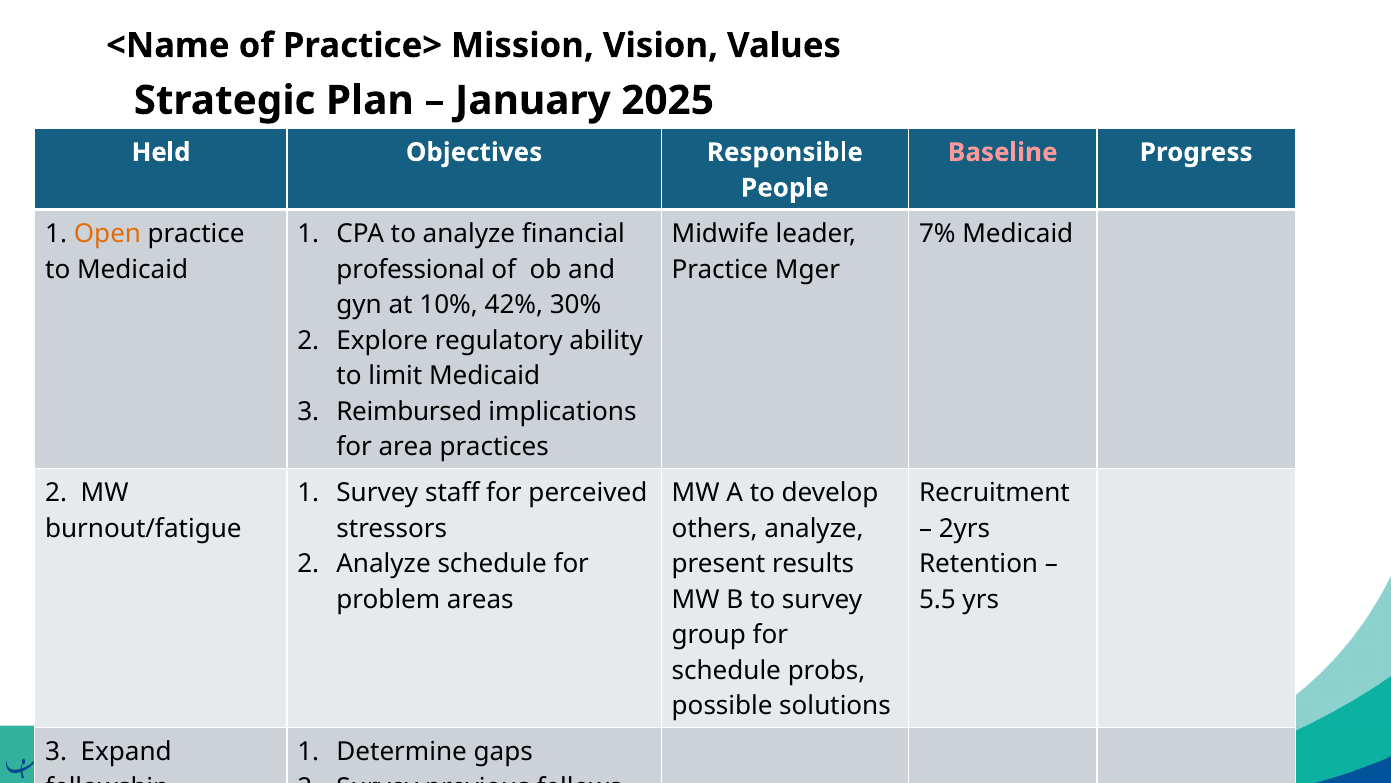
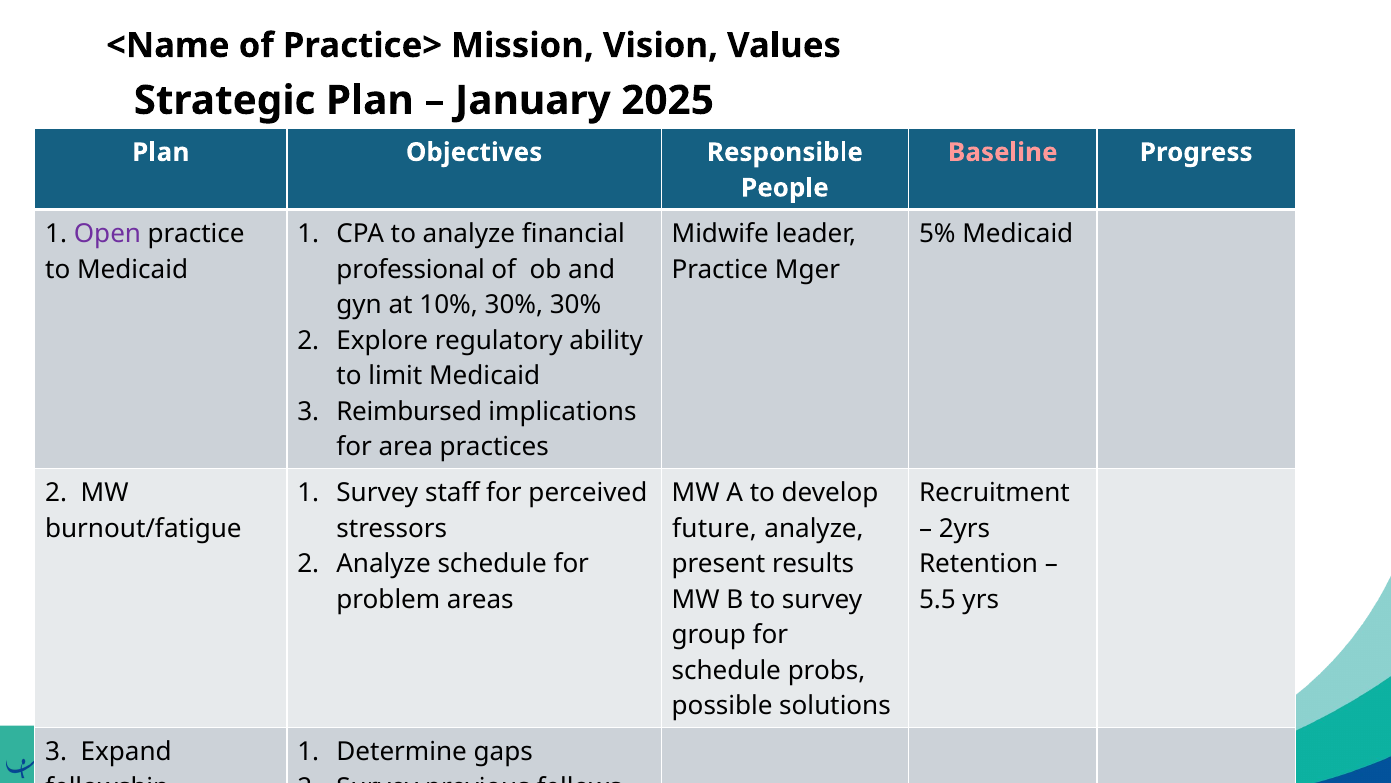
Held at (161, 152): Held -> Plan
Open colour: orange -> purple
7%: 7% -> 5%
10% 42%: 42% -> 30%
others: others -> future
